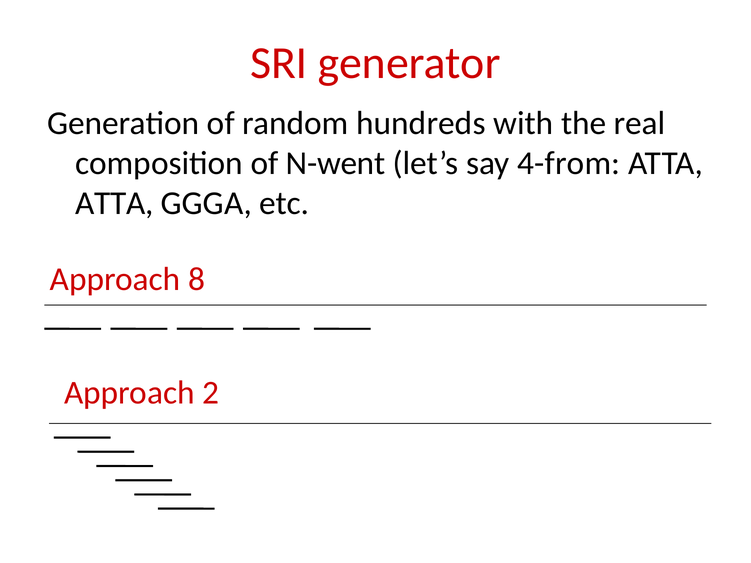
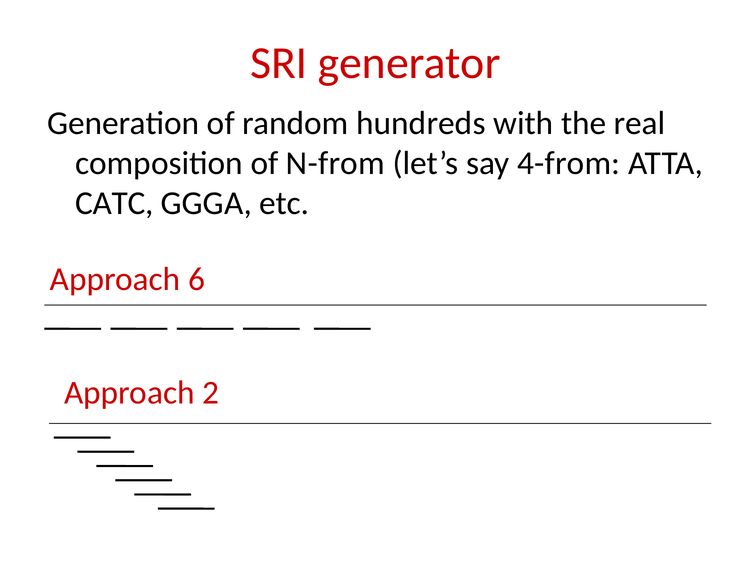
N-went: N-went -> N-from
ATTA at (114, 203): ATTA -> CATC
8: 8 -> 6
